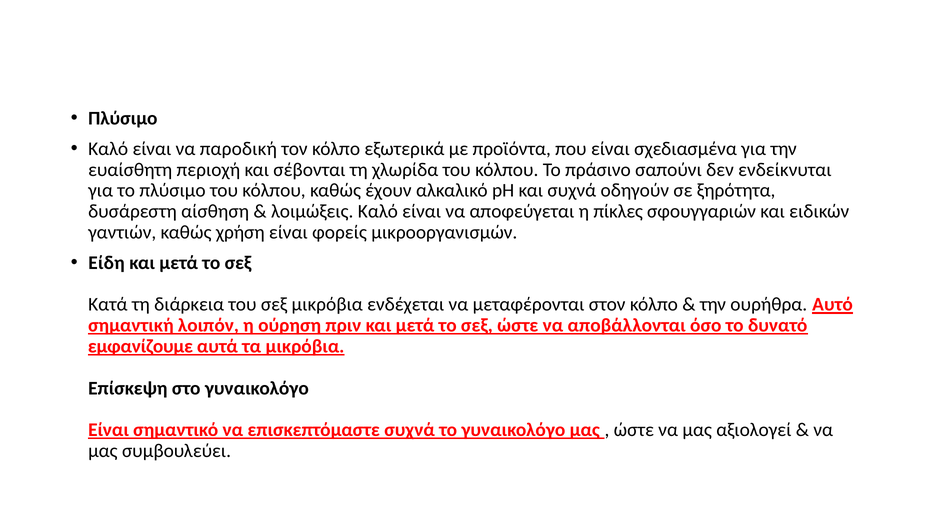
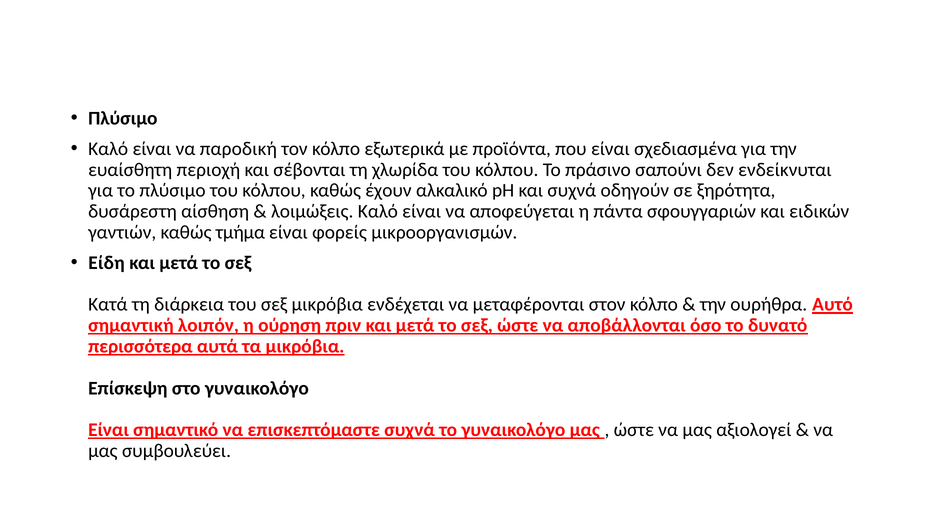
πίκλες: πίκλες -> πάντα
χρήση: χρήση -> τμήμα
εμφανίζουμε: εμφανίζουμε -> περισσότερα
